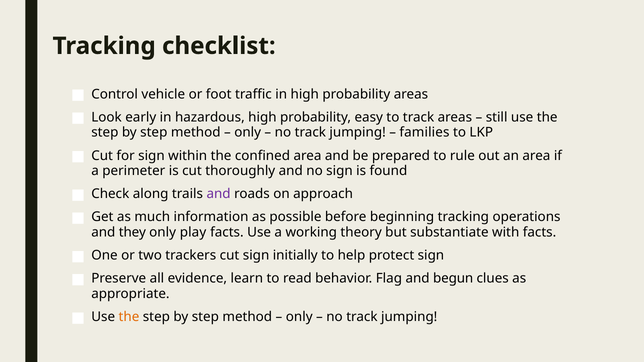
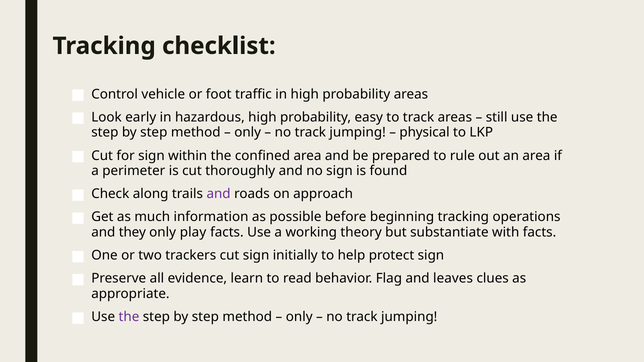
families: families -> physical
begun: begun -> leaves
the at (129, 317) colour: orange -> purple
